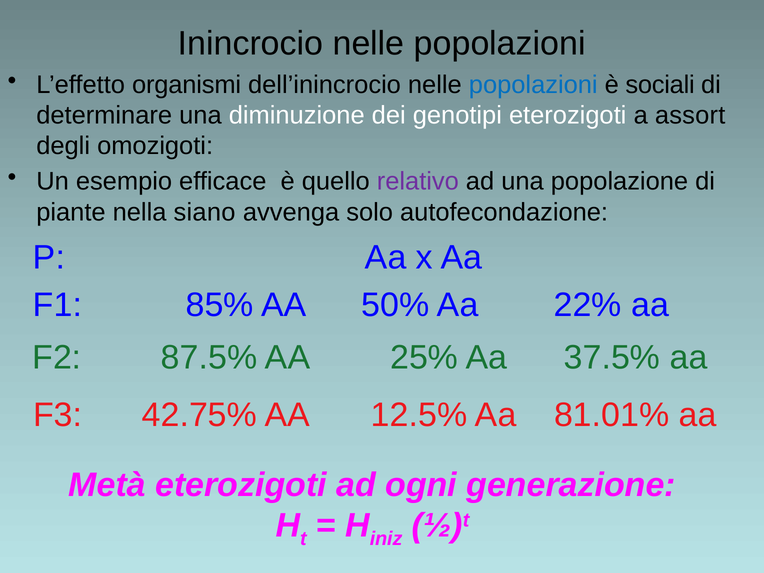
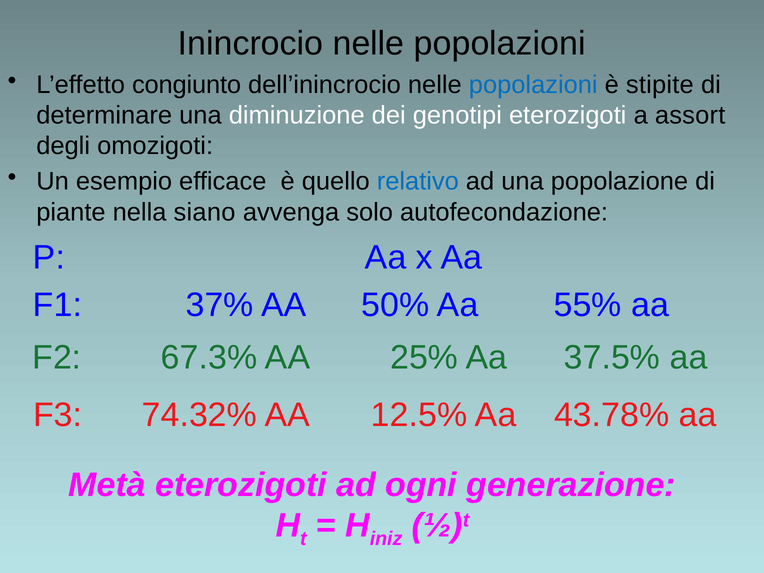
organismi: organismi -> congiunto
sociali: sociali -> stipite
relativo colour: purple -> blue
85%: 85% -> 37%
22%: 22% -> 55%
87.5%: 87.5% -> 67.3%
42.75%: 42.75% -> 74.32%
81.01%: 81.01% -> 43.78%
